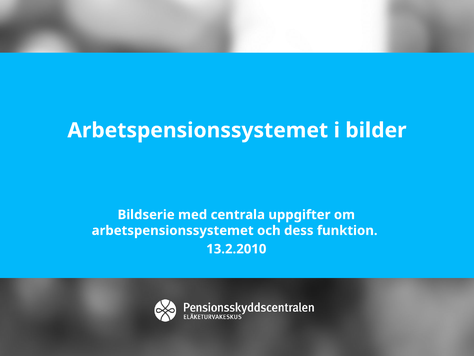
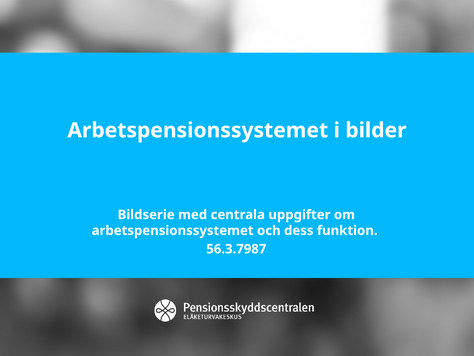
13.2.2010: 13.2.2010 -> 56.3.7987
